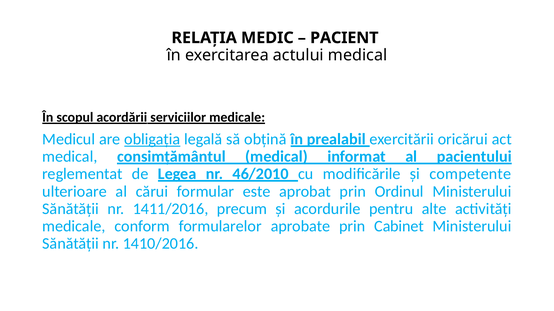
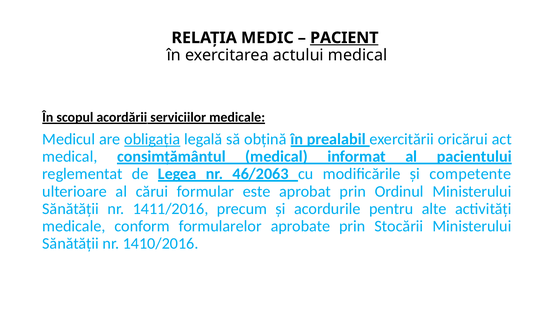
PACIENT underline: none -> present
46/2010: 46/2010 -> 46/2063
Cabinet: Cabinet -> Stocării
